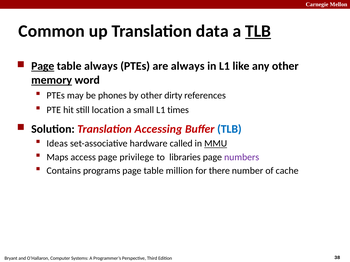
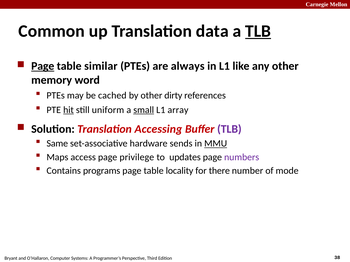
table always: always -> similar
memory underline: present -> none
phones: phones -> cached
hit underline: none -> present
location: location -> uniform
small underline: none -> present
times: times -> array
TLB at (229, 129) colour: blue -> purple
Ideas: Ideas -> Same
called: called -> sends
libraries: libraries -> updates
million: million -> locality
cache: cache -> mode
